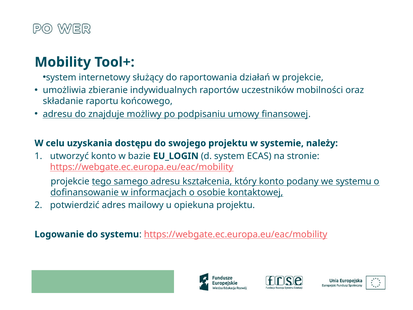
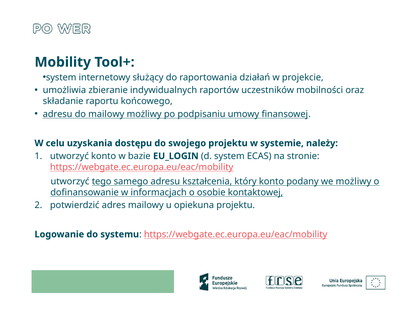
do znajduje: znajduje -> mailowy
projekcie at (70, 181): projekcie -> utworzyć
we systemu: systemu -> możliwy
